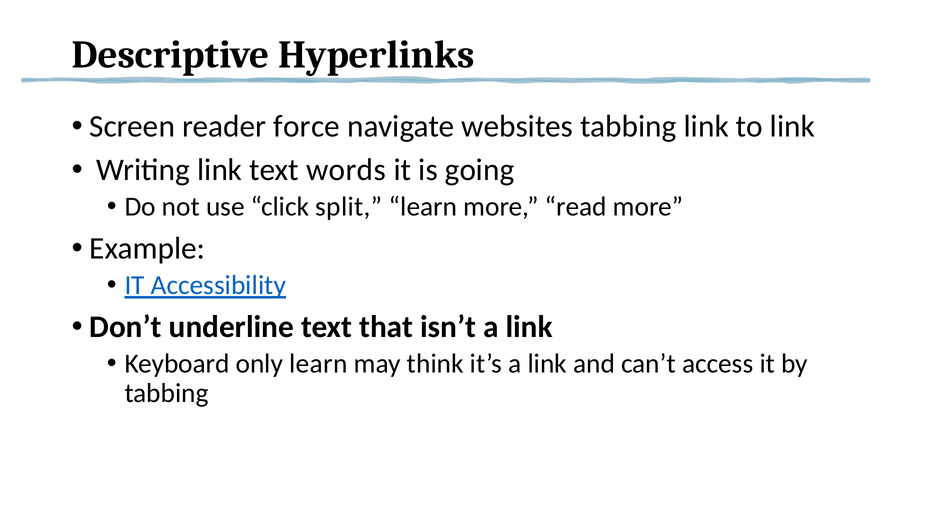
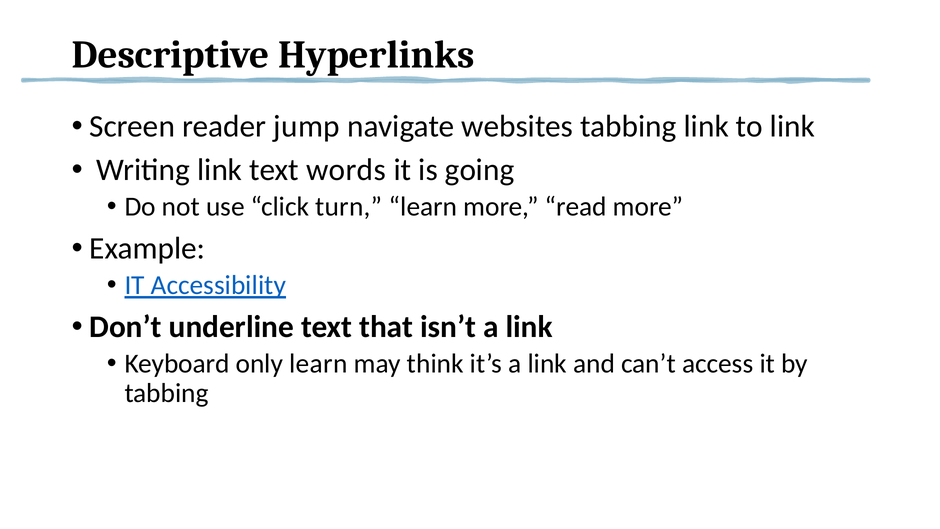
force: force -> jump
split: split -> turn
